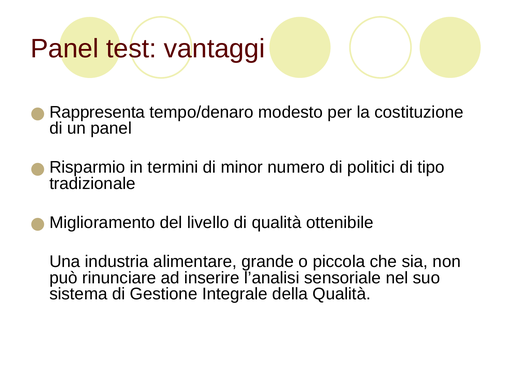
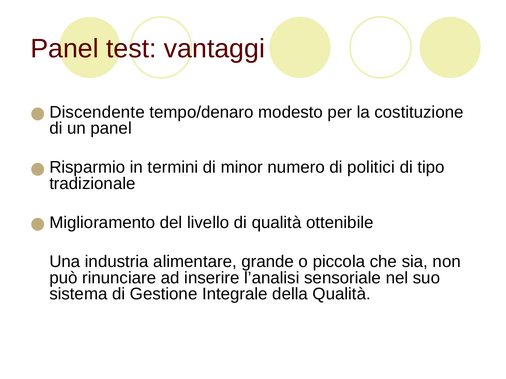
Rappresenta: Rappresenta -> Discendente
